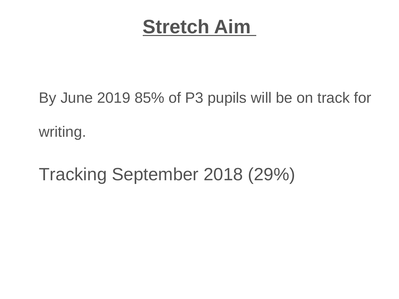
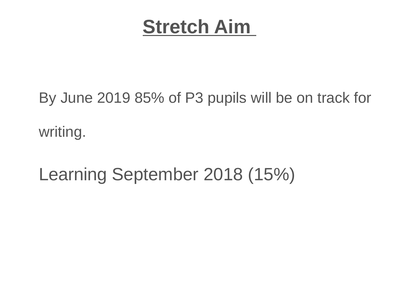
Tracking: Tracking -> Learning
29%: 29% -> 15%
